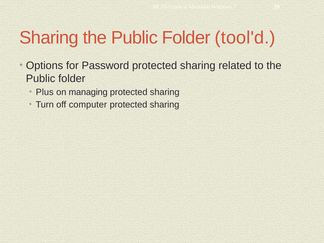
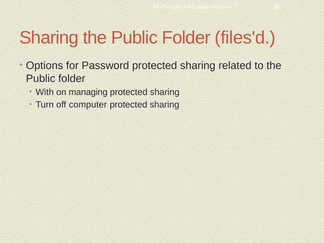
tool'd: tool'd -> files'd
Plus: Plus -> With
